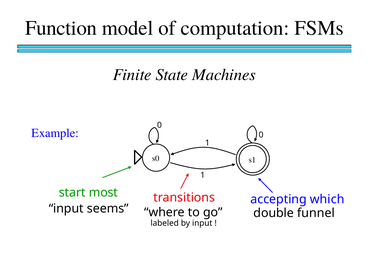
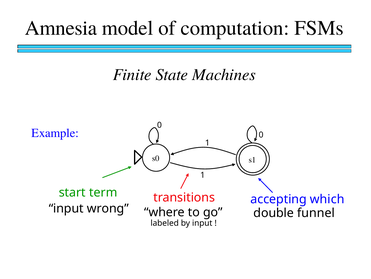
Function: Function -> Amnesia
most: most -> term
seems: seems -> wrong
